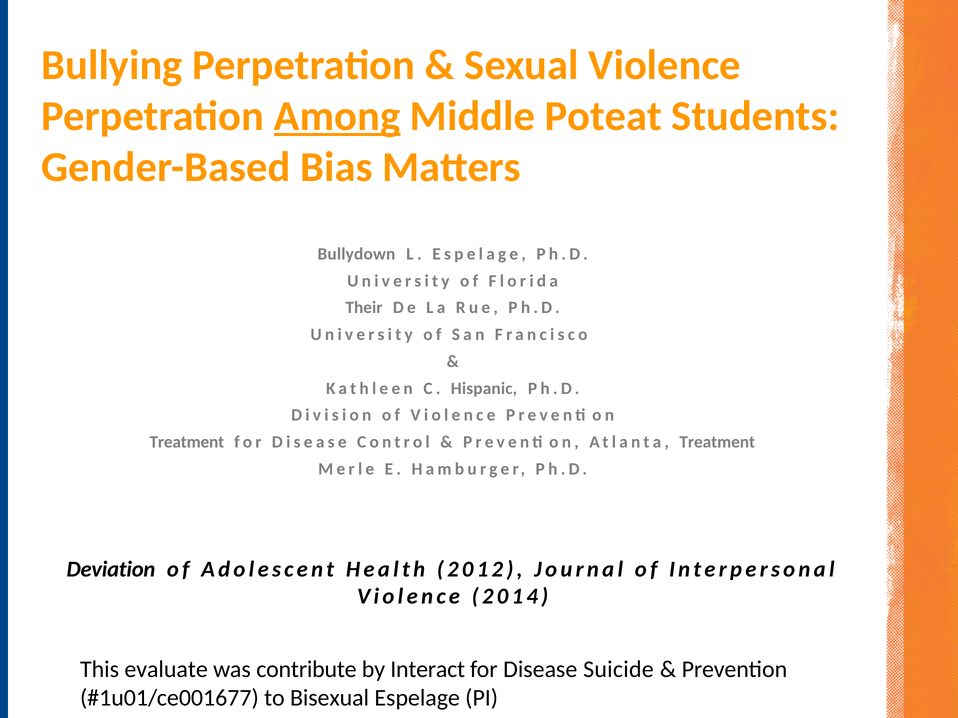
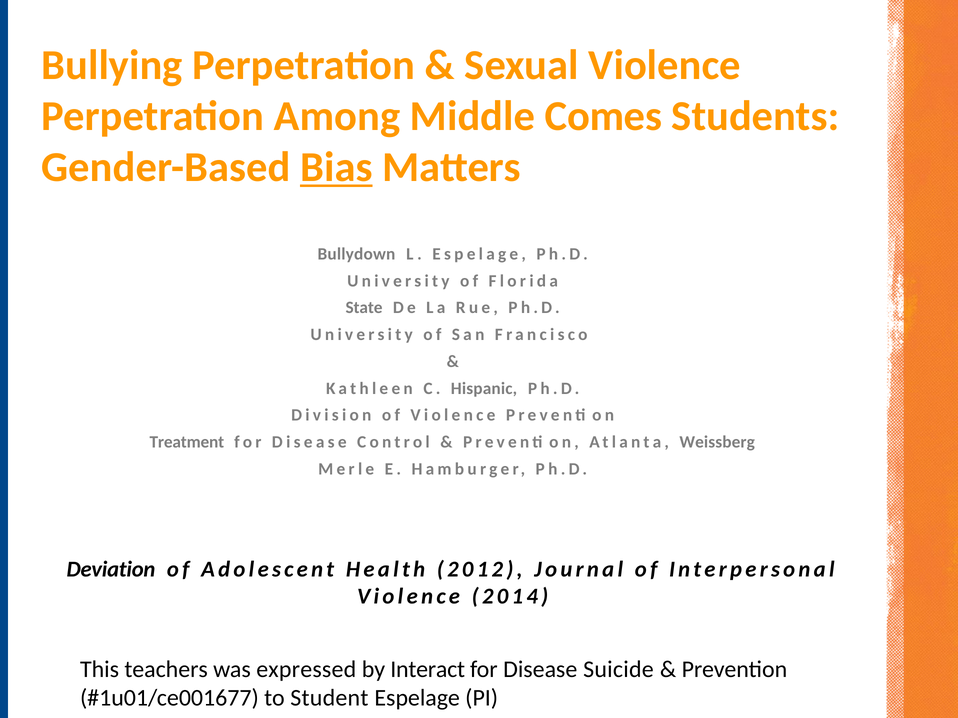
Among underline: present -> none
Poteat: Poteat -> Comes
Bias underline: none -> present
Their: Their -> State
Atlanta Treatment: Treatment -> Weissberg
evaluate: evaluate -> teachers
contribute: contribute -> expressed
Bisexual: Bisexual -> Student
